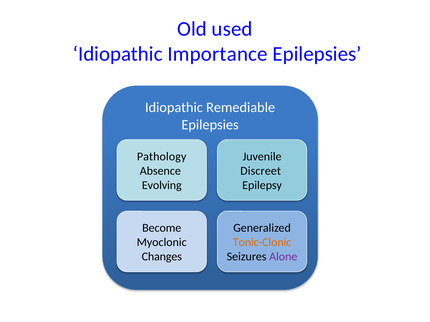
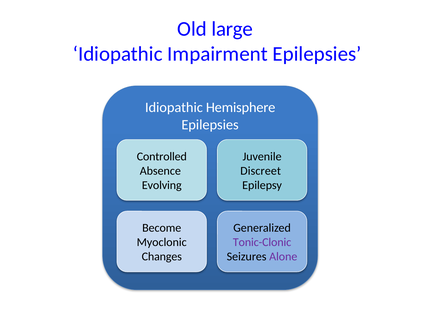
used: used -> large
Importance: Importance -> Impairment
Remediable: Remediable -> Hemisphere
Pathology: Pathology -> Controlled
Tonic-Clonic colour: orange -> purple
